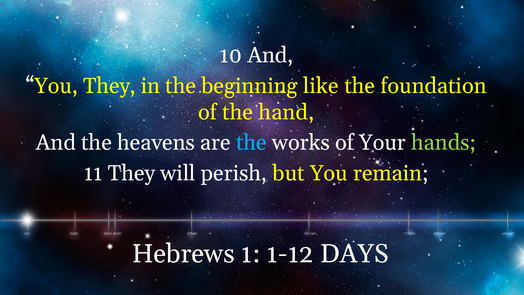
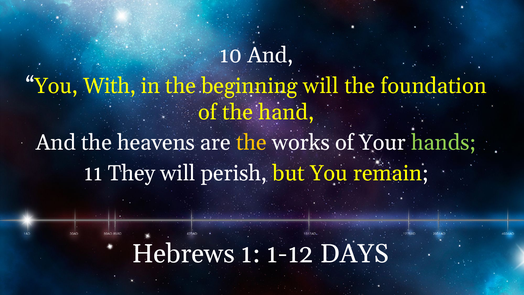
You They: They -> With
beginning like: like -> will
the at (251, 143) colour: light blue -> yellow
